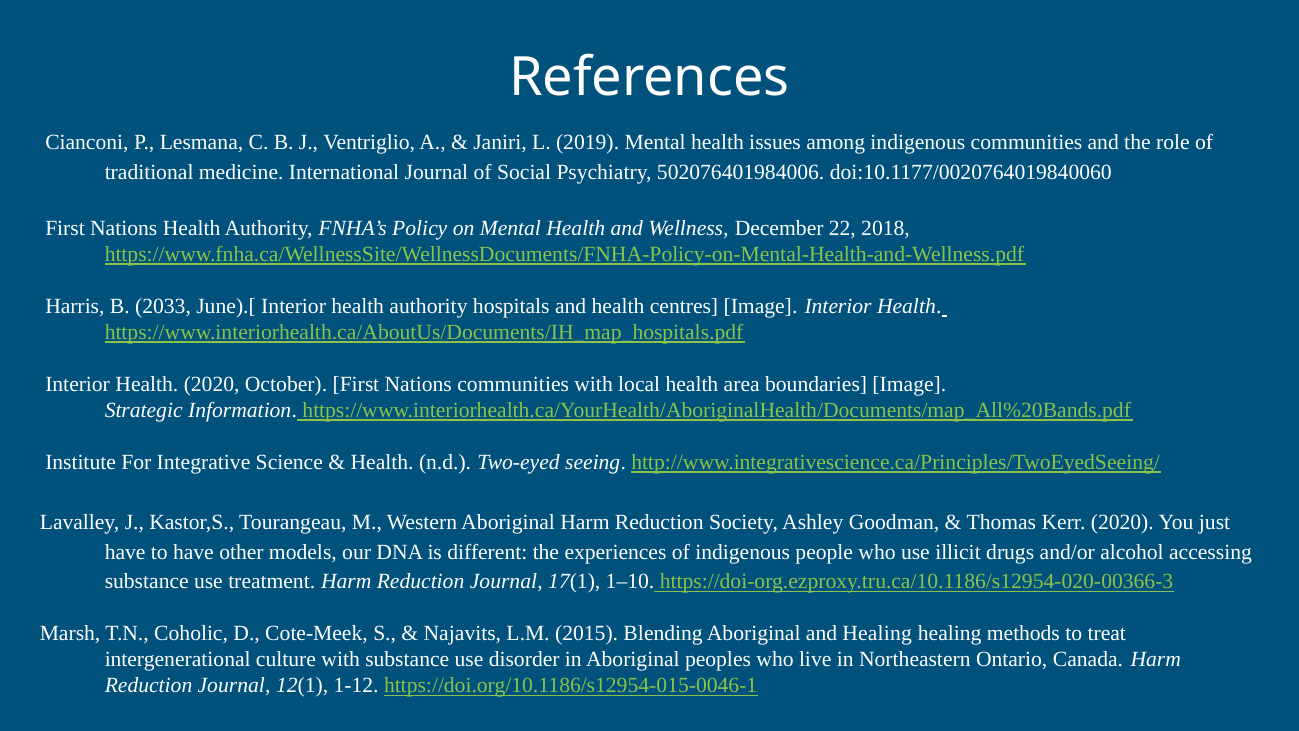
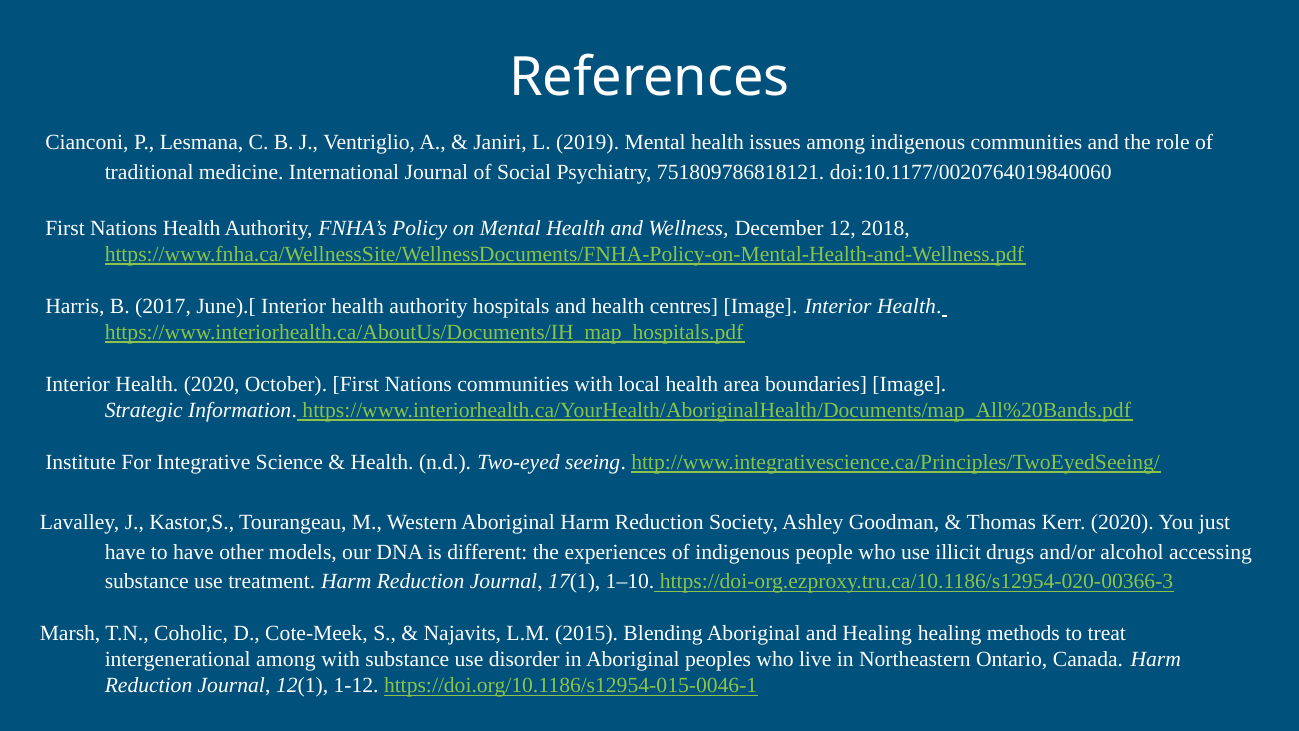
502076401984006: 502076401984006 -> 751809786818121
22: 22 -> 12
2033: 2033 -> 2017
intergenerational culture: culture -> among
